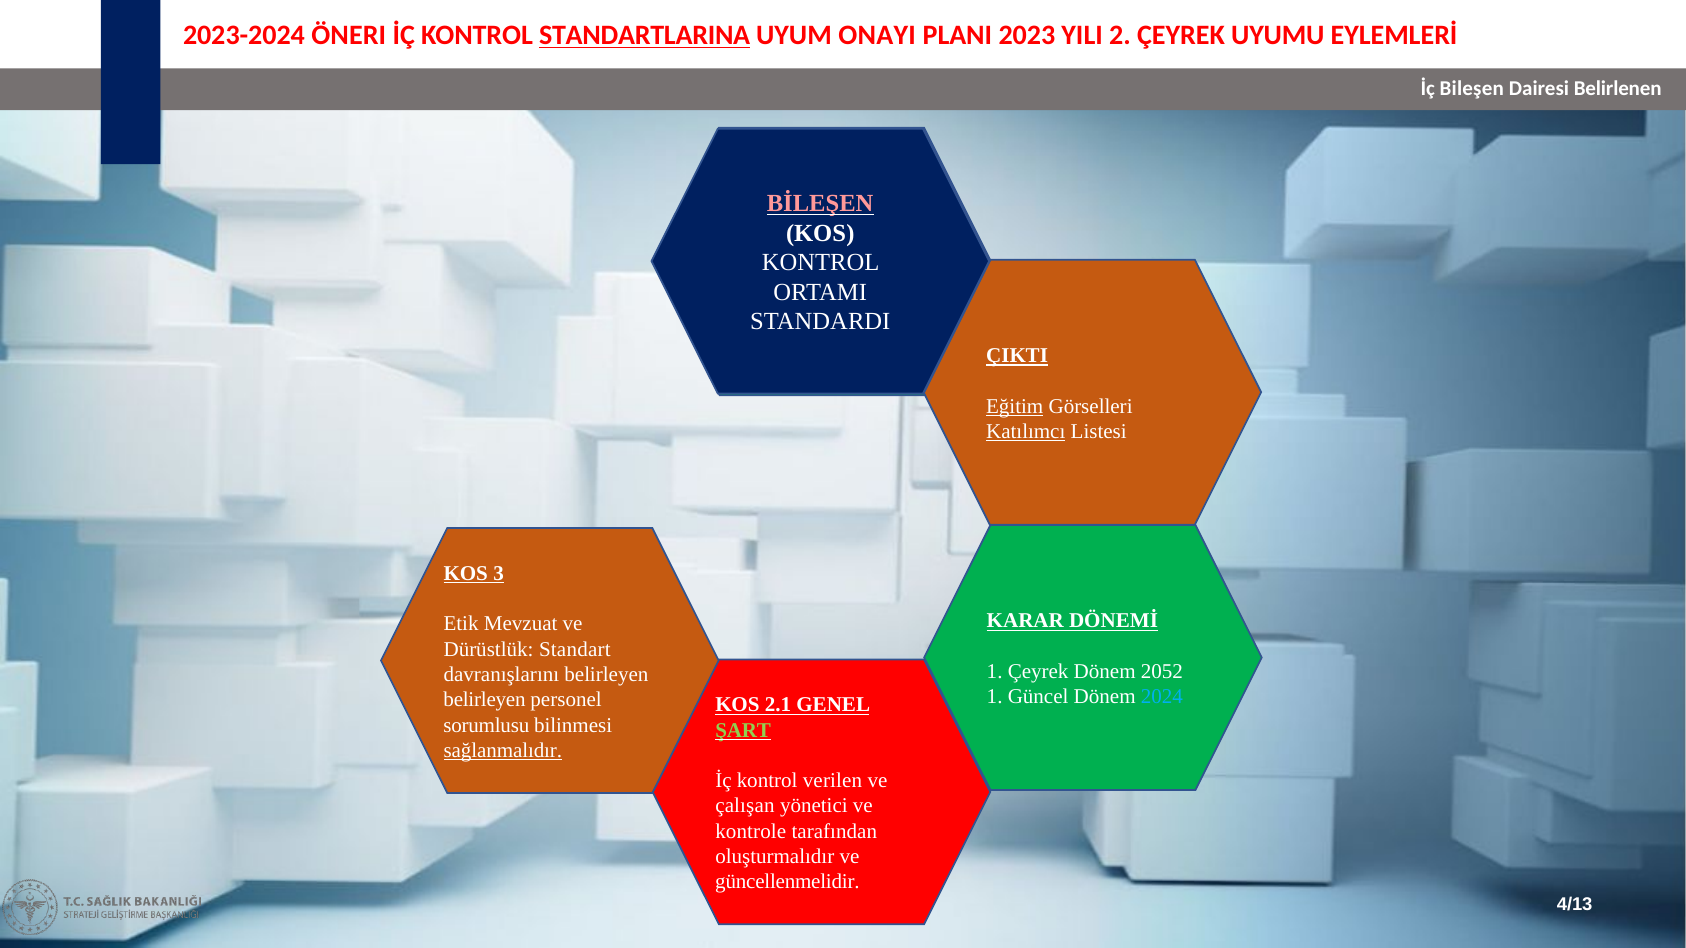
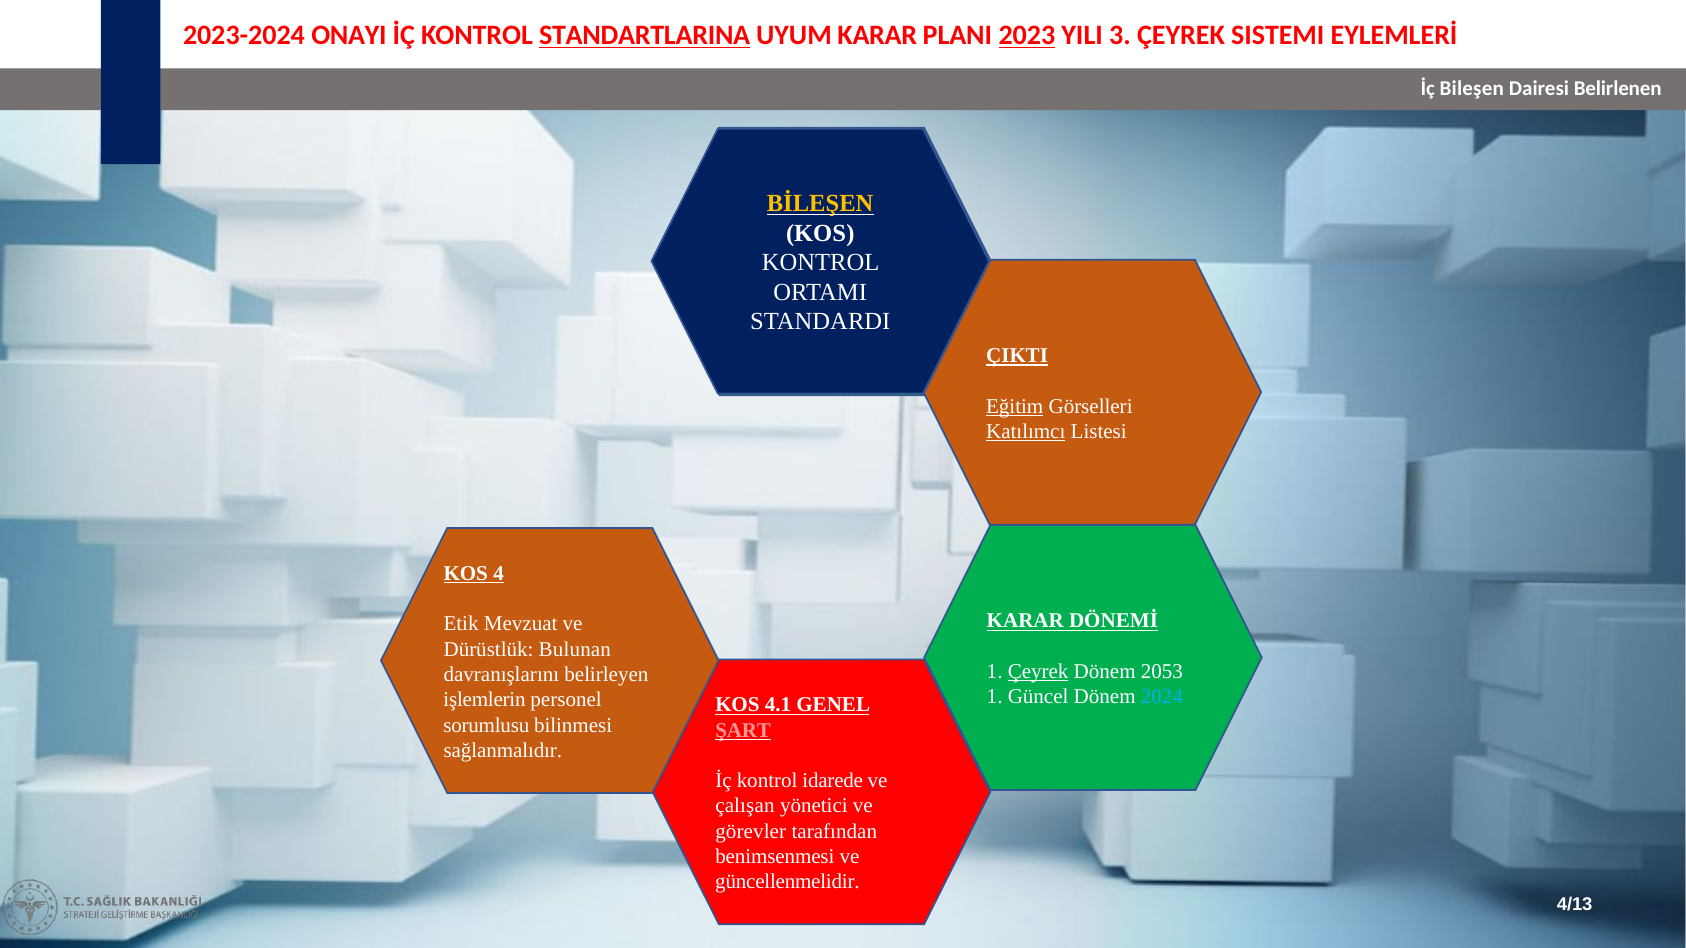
ÖNERI: ÖNERI -> ONAYI
UYUM ONAYI: ONAYI -> KARAR
2023 underline: none -> present
2: 2 -> 3
UYUMU: UYUMU -> SISTEMI
BİLEŞEN colour: pink -> yellow
3: 3 -> 4
Standart: Standart -> Bulunan
Çeyrek at (1038, 672) underline: none -> present
2052: 2052 -> 2053
belirleyen at (485, 700): belirleyen -> işlemlerin
2.1: 2.1 -> 4.1
ŞART colour: light green -> pink
sağlanmalıdır underline: present -> none
verilen: verilen -> idarede
kontrole: kontrole -> görevler
oluşturmalıdır: oluşturmalıdır -> benimsenmesi
